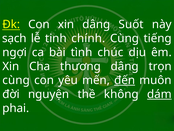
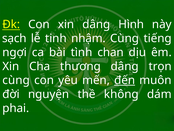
Suốt: Suốt -> Hình
chính: chính -> nhậm
chúc: chúc -> chan
dám underline: present -> none
